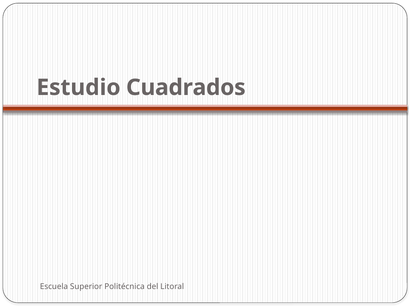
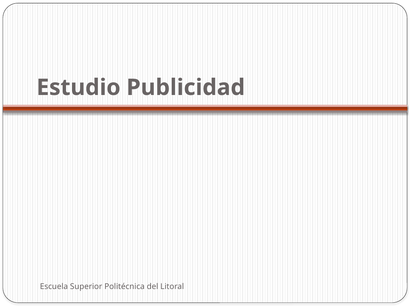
Cuadrados: Cuadrados -> Publicidad
